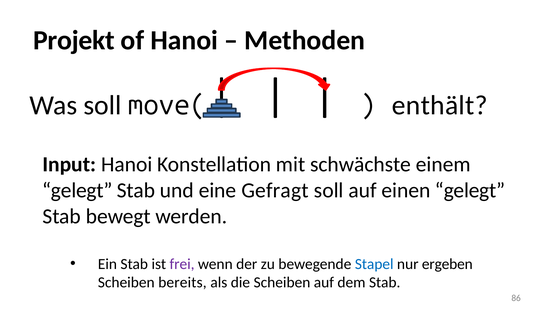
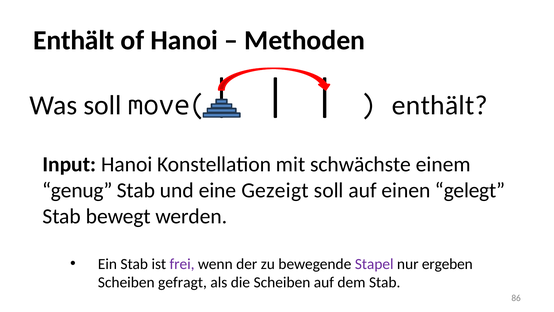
Projekt at (74, 40): Projekt -> Enthält
gelegt at (77, 190): gelegt -> genug
Gefragt: Gefragt -> Gezeigt
Stapel colour: blue -> purple
bereits: bereits -> gefragt
